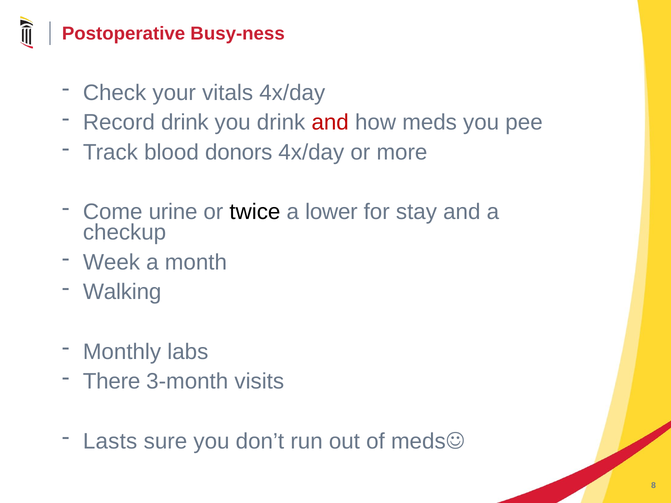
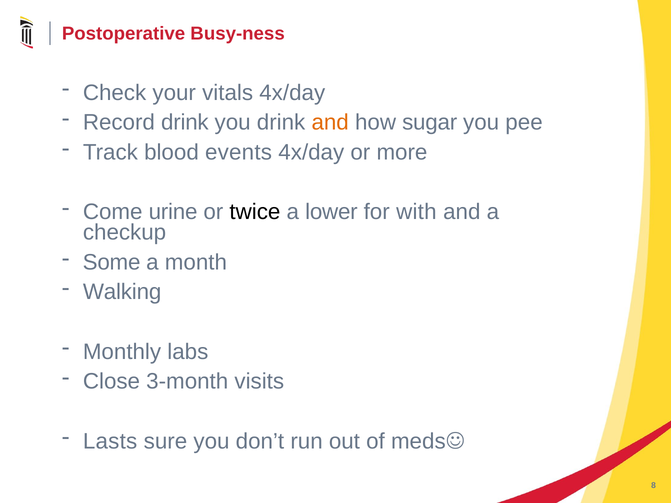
and at (330, 123) colour: red -> orange
how meds: meds -> sugar
donors: donors -> events
stay: stay -> with
Week: Week -> Some
There: There -> Close
